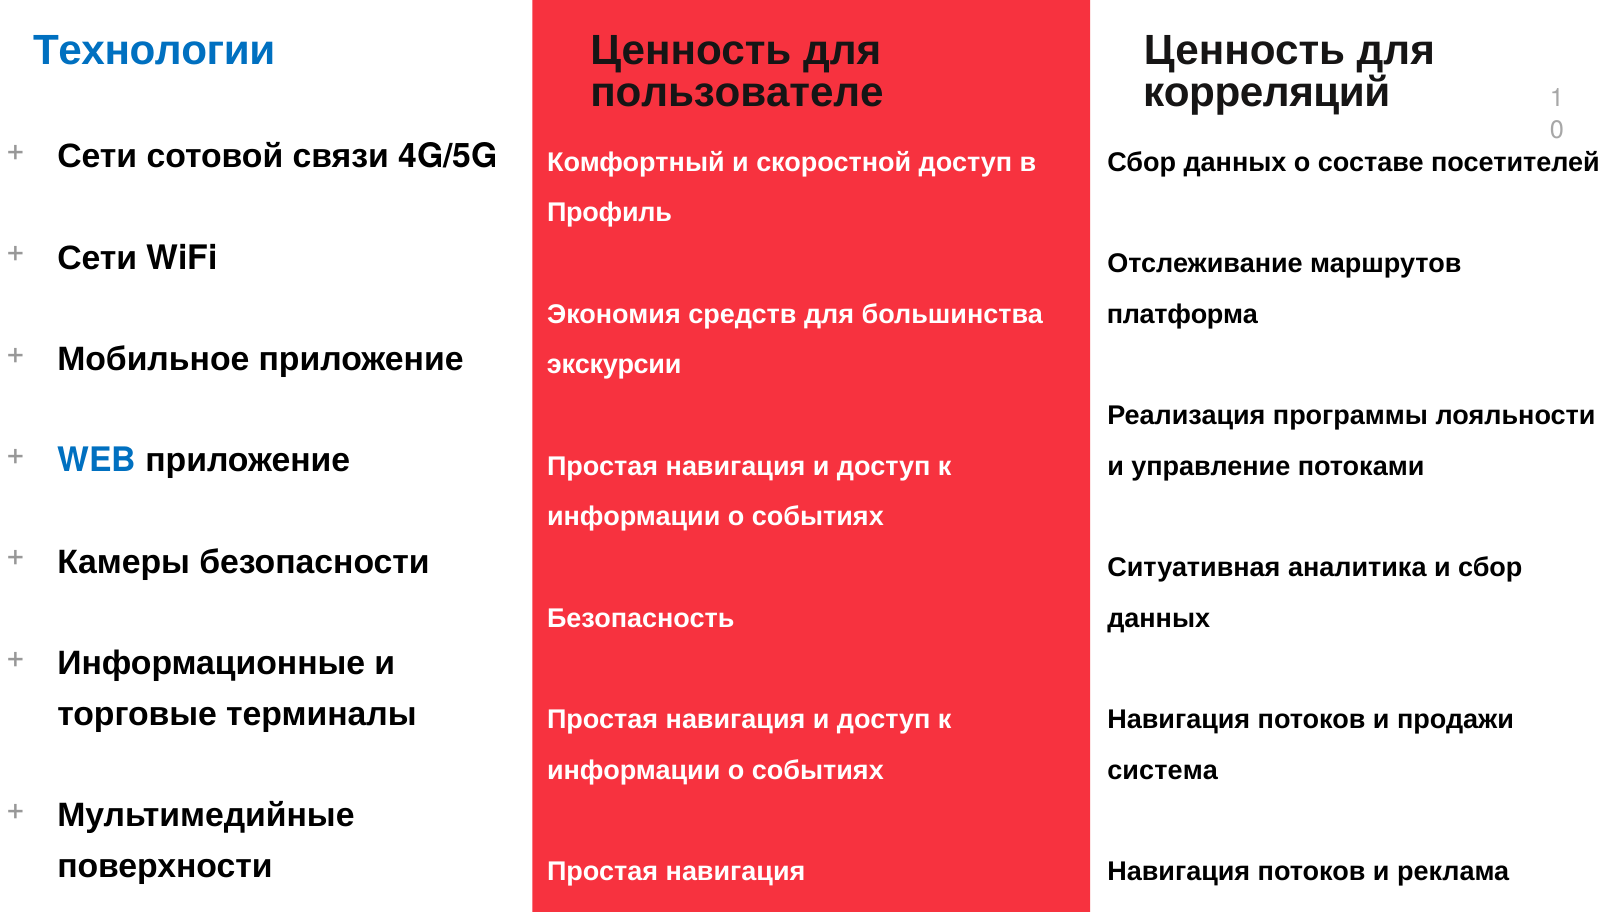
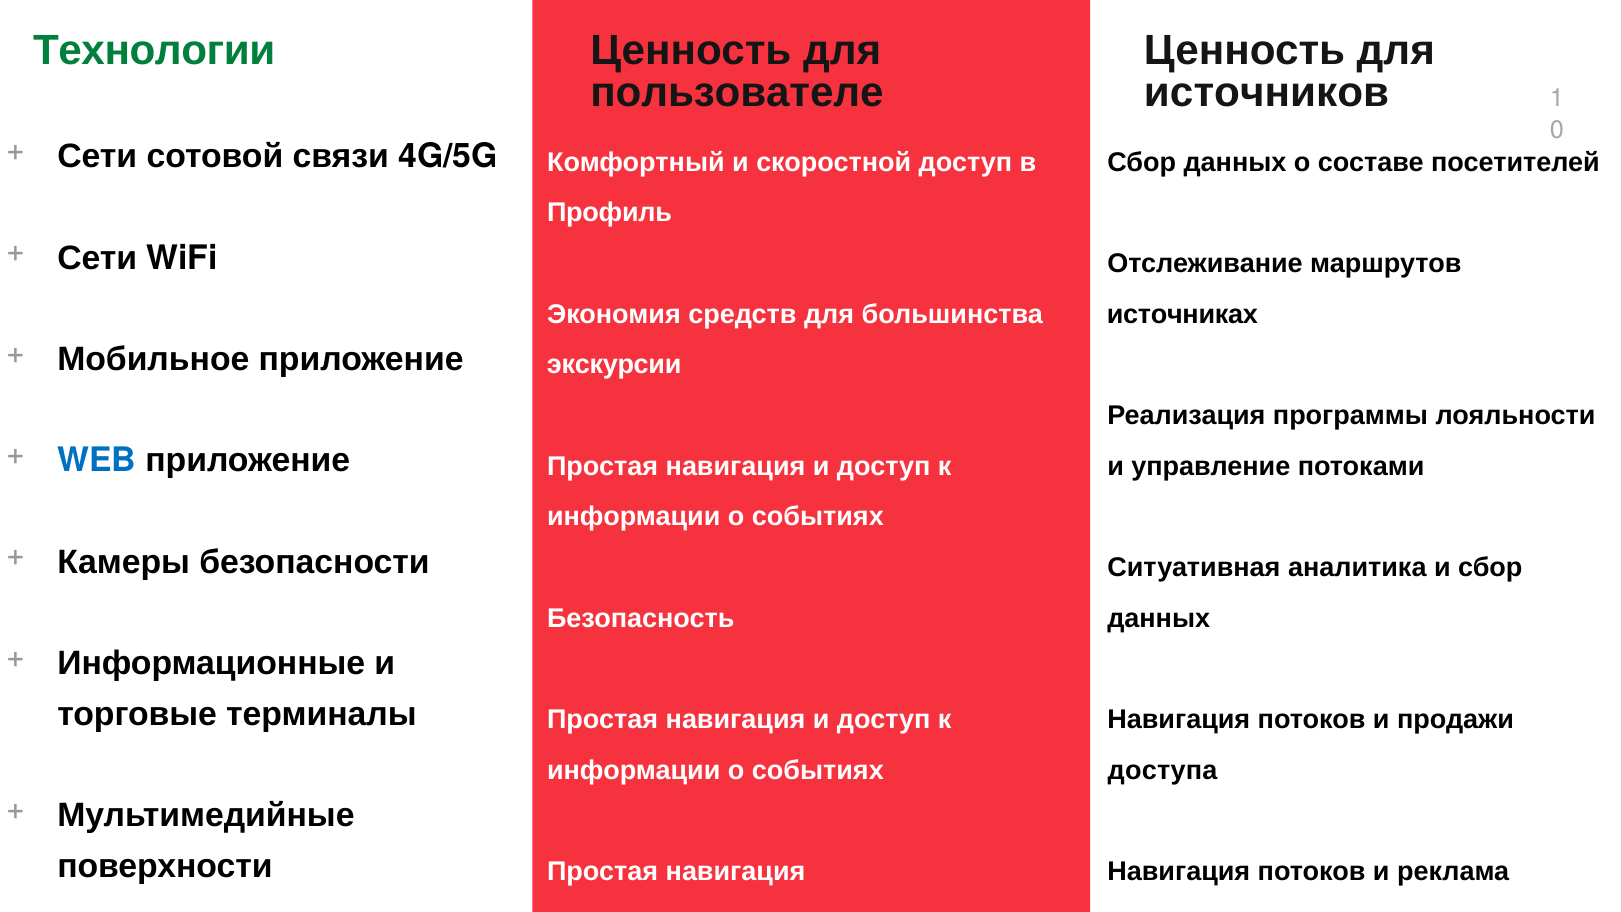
Технологии colour: blue -> green
корреляций: корреляций -> источников
платформа: платформа -> источниках
система: система -> доступа
